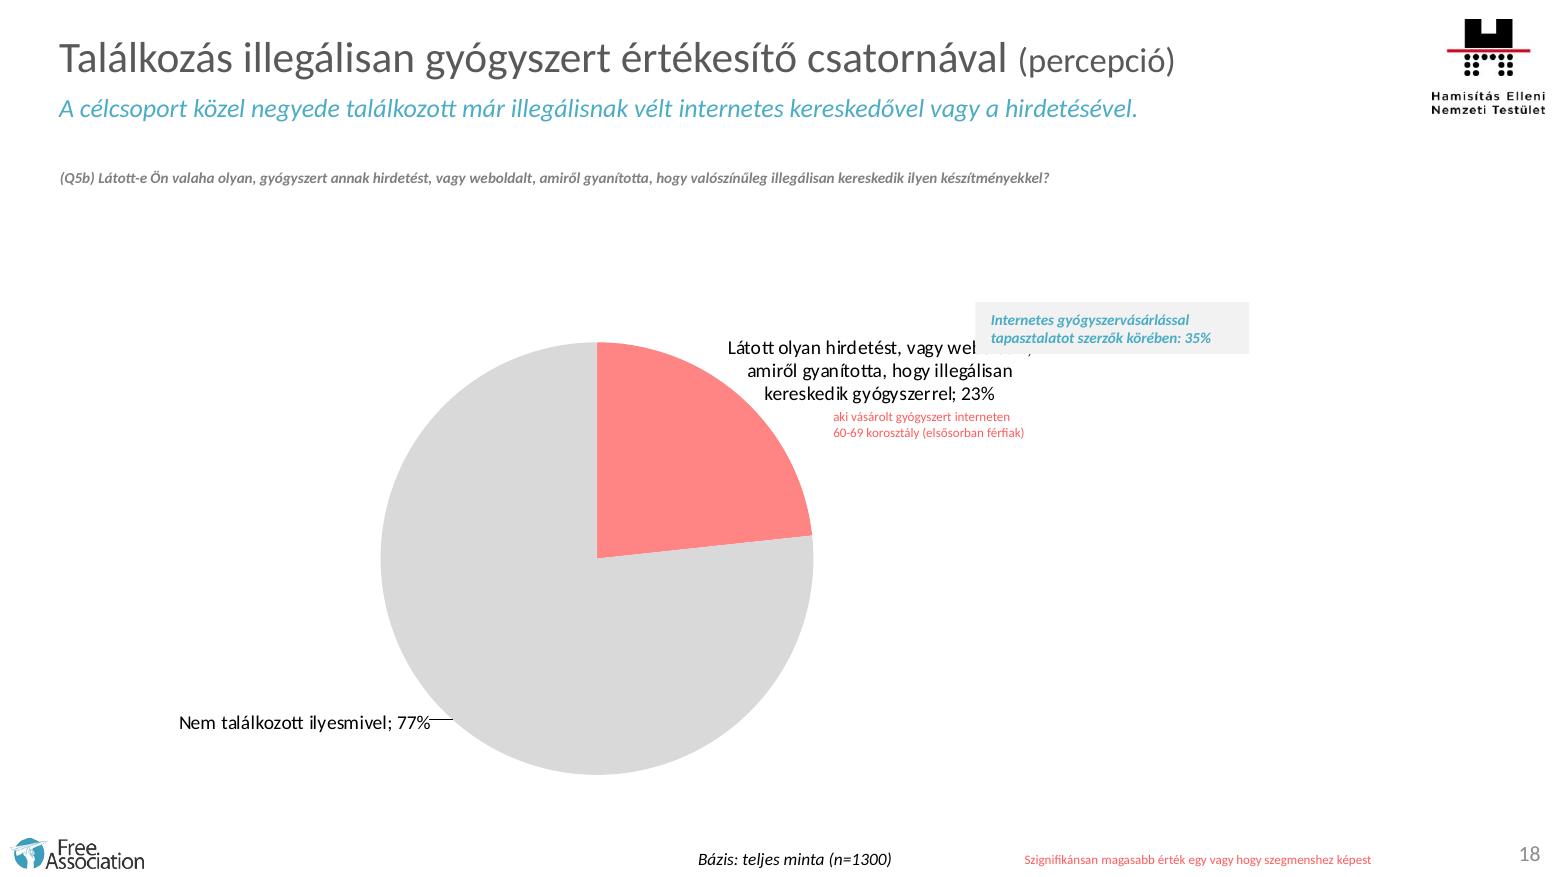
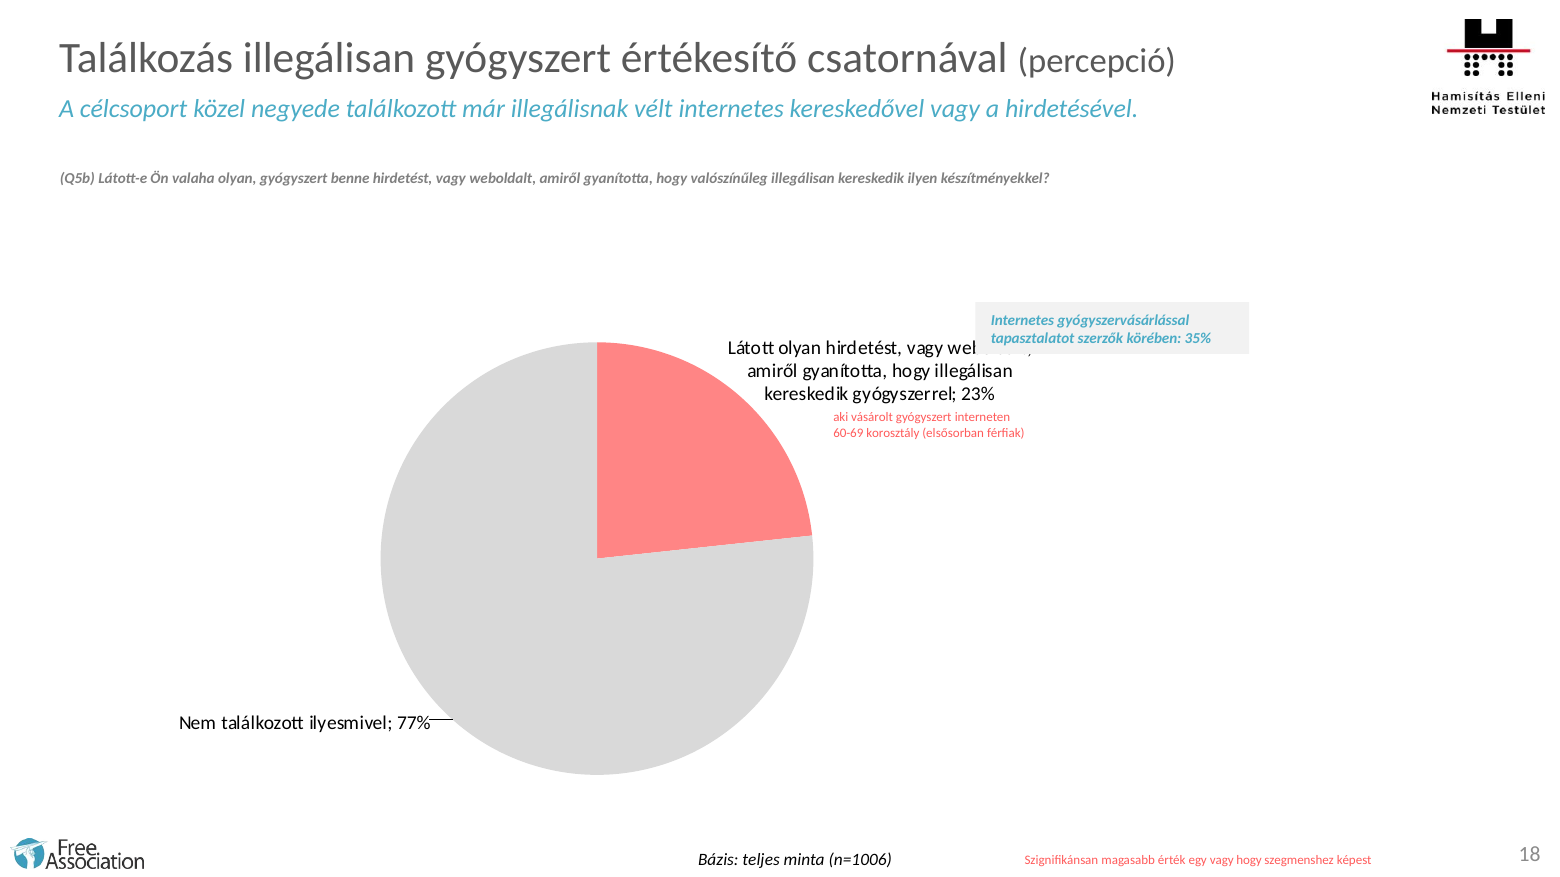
annak: annak -> benne
n=1300: n=1300 -> n=1006
